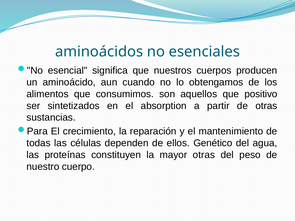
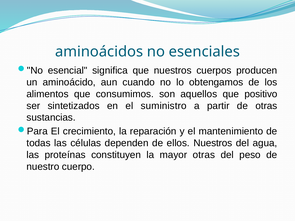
absorption: absorption -> suministro
ellos Genético: Genético -> Nuestros
